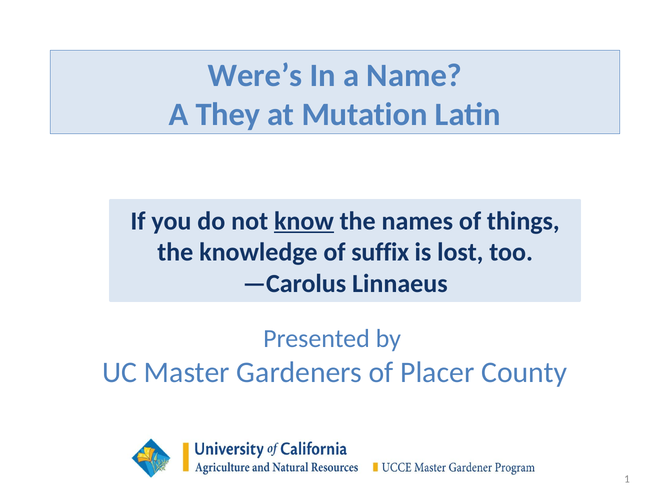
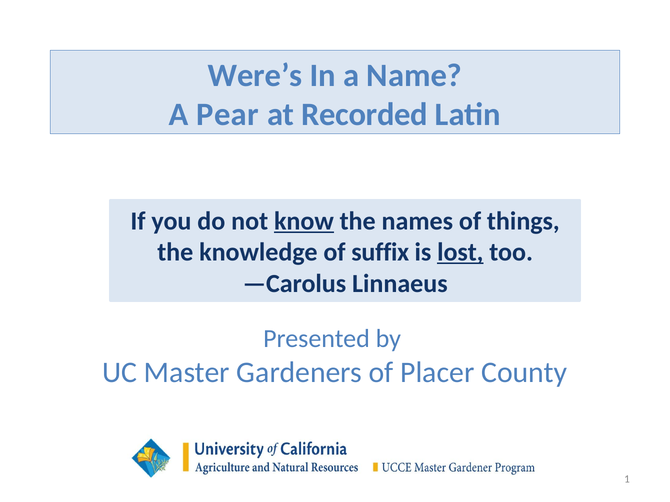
They: They -> Pear
Mutation: Mutation -> Recorded
lost underline: none -> present
